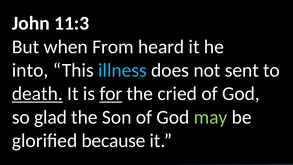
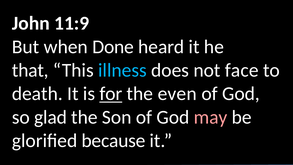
11:3: 11:3 -> 11:9
From: From -> Done
into: into -> that
sent: sent -> face
death underline: present -> none
cried: cried -> even
may colour: light green -> pink
